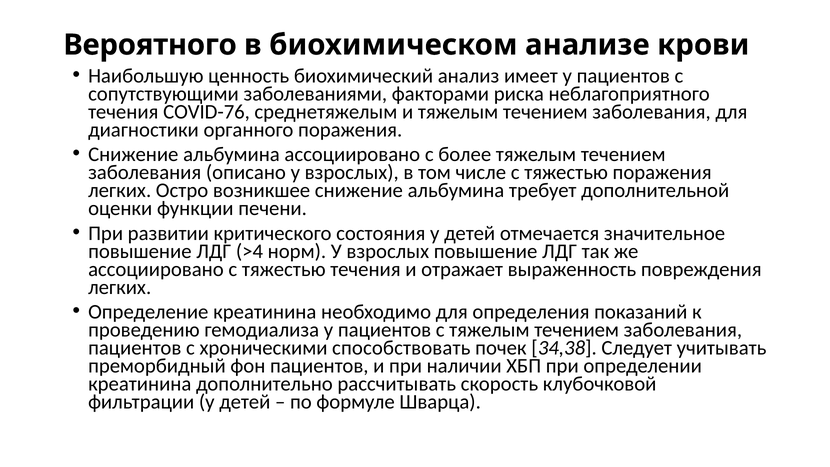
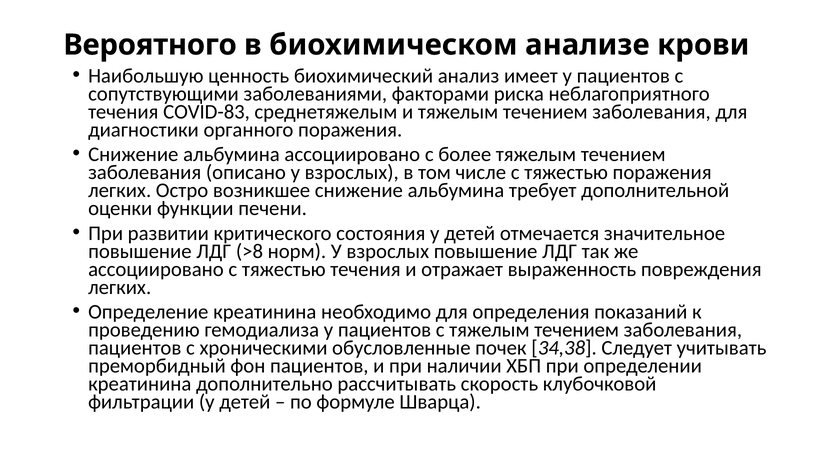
COVID-76: COVID-76 -> COVID-83
>4: >4 -> >8
способствовать: способствовать -> обусловленные
